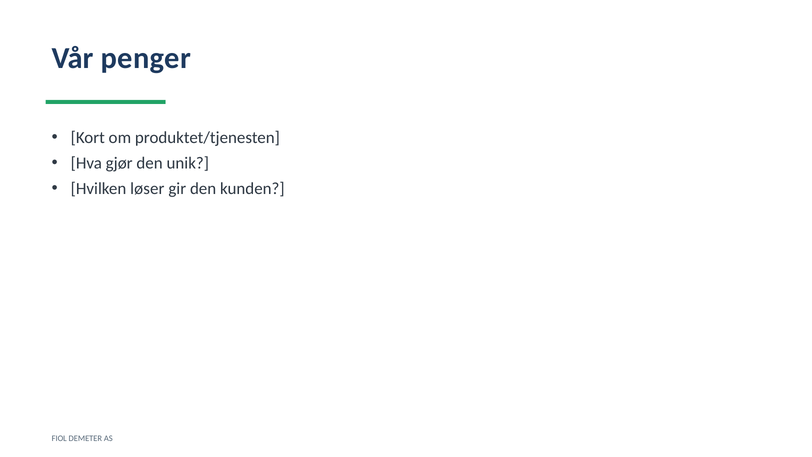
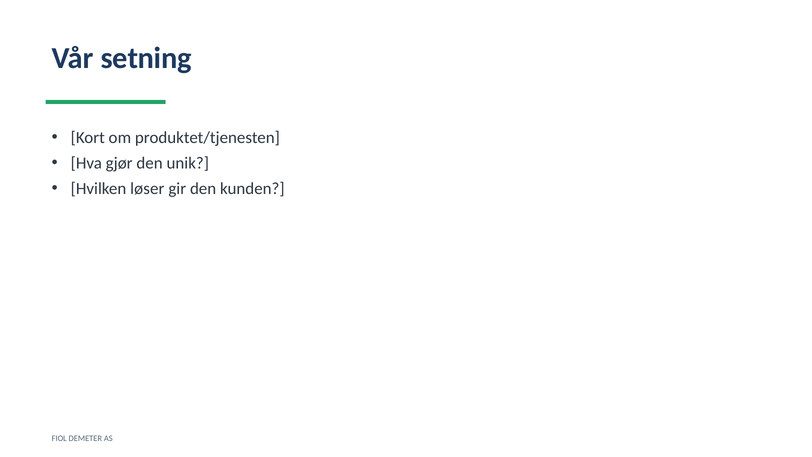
penger: penger -> setning
